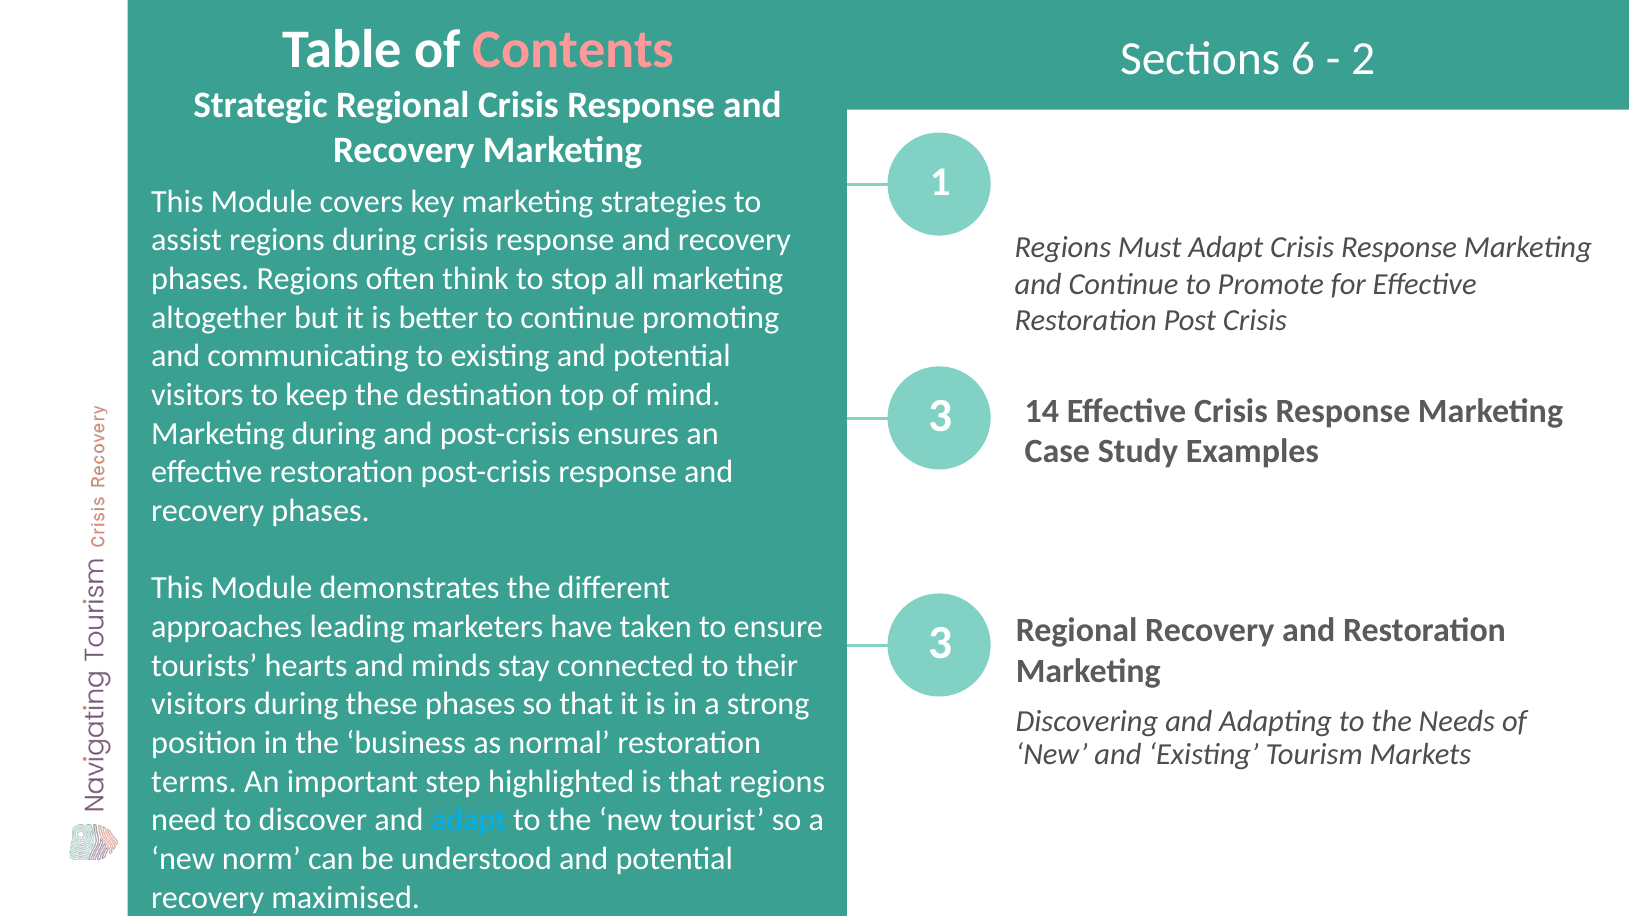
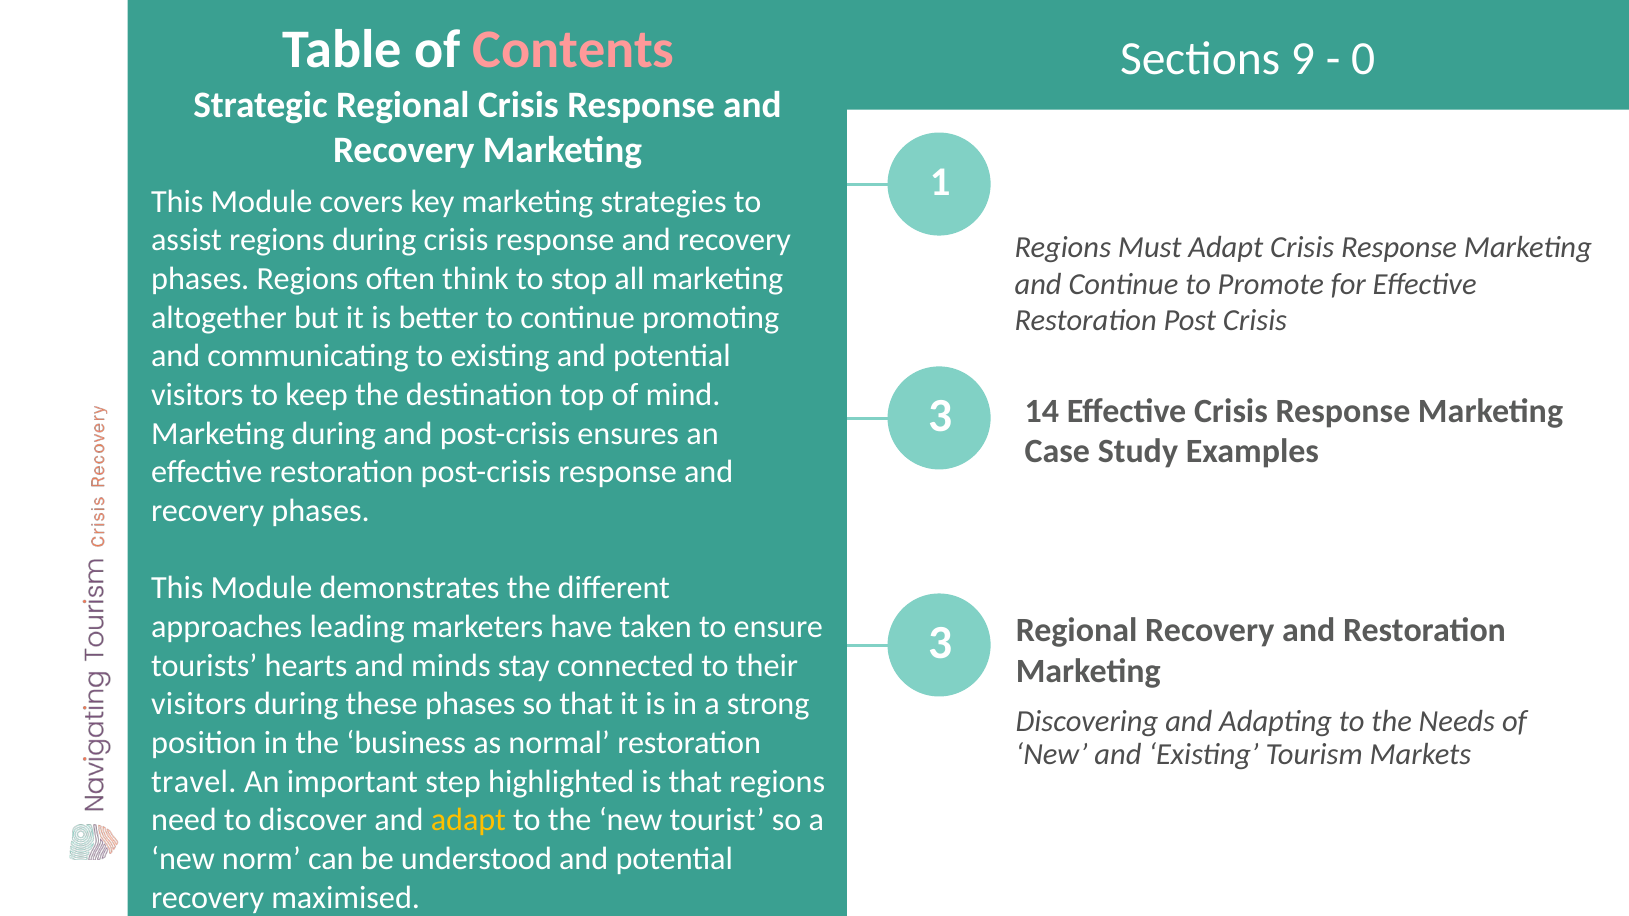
6: 6 -> 9
2 at (1363, 59): 2 -> 0
terms: terms -> travel
adapt at (468, 821) colour: light blue -> yellow
